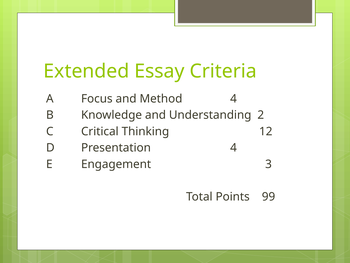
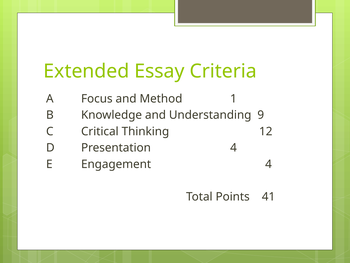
Method 4: 4 -> 1
2: 2 -> 9
Engagement 3: 3 -> 4
99: 99 -> 41
